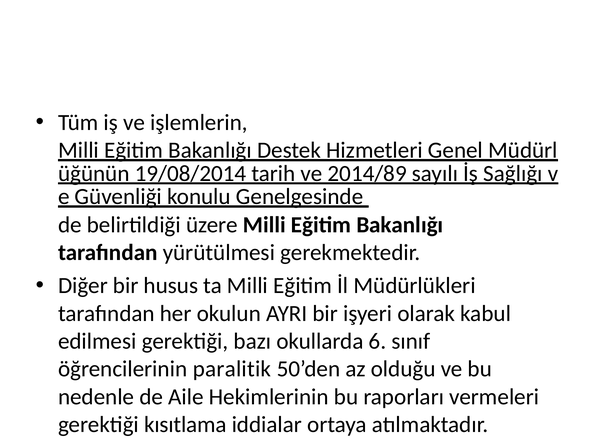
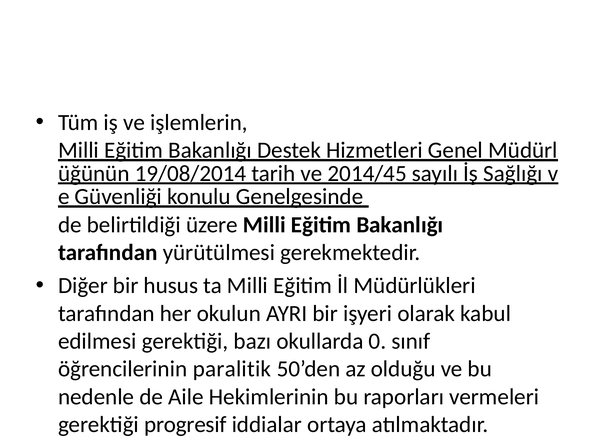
2014/89: 2014/89 -> 2014/45
6: 6 -> 0
kısıtlama: kısıtlama -> progresif
